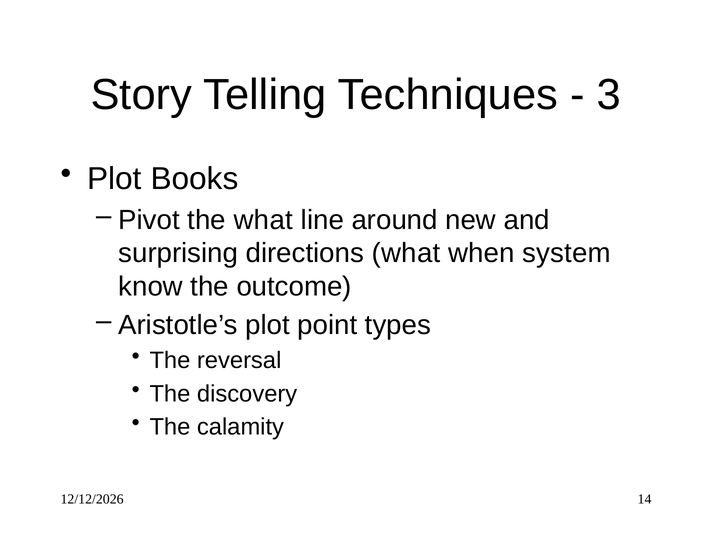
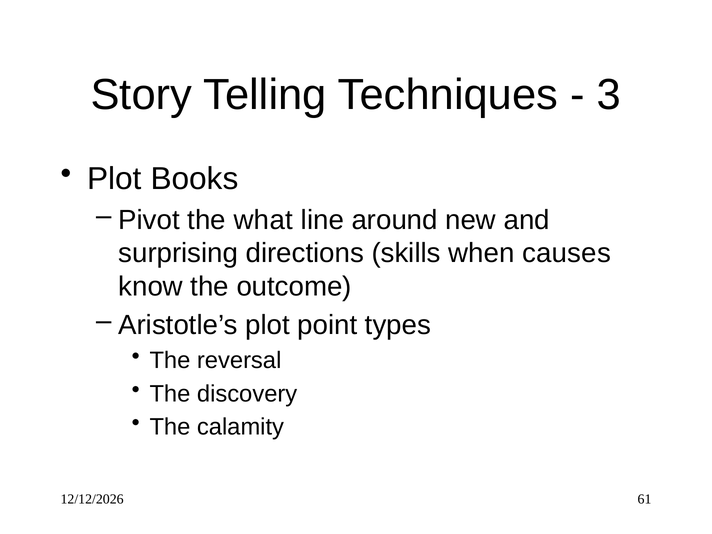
directions what: what -> skills
system: system -> causes
14: 14 -> 61
